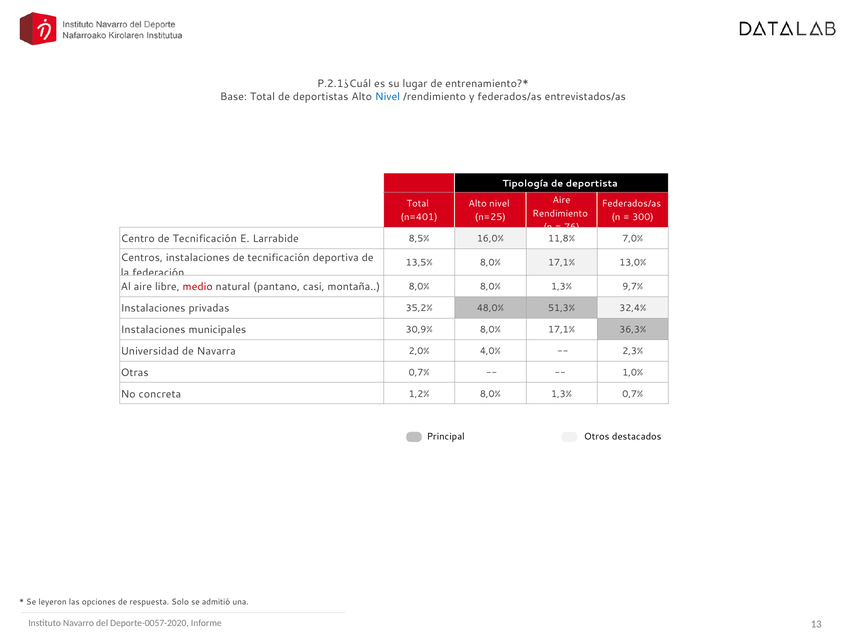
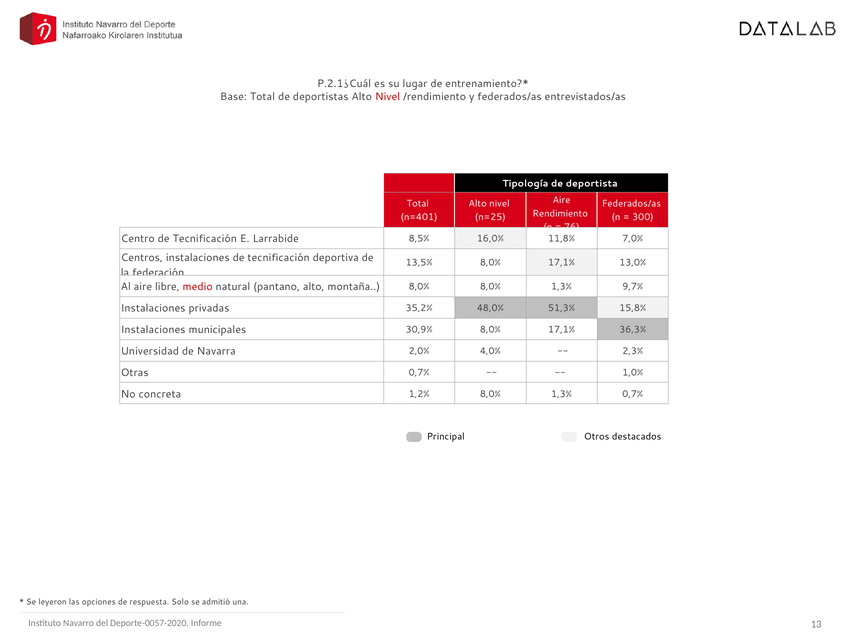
Nivel at (388, 97) colour: blue -> red
pantano casi: casi -> alto
32,4%: 32,4% -> 15,8%
